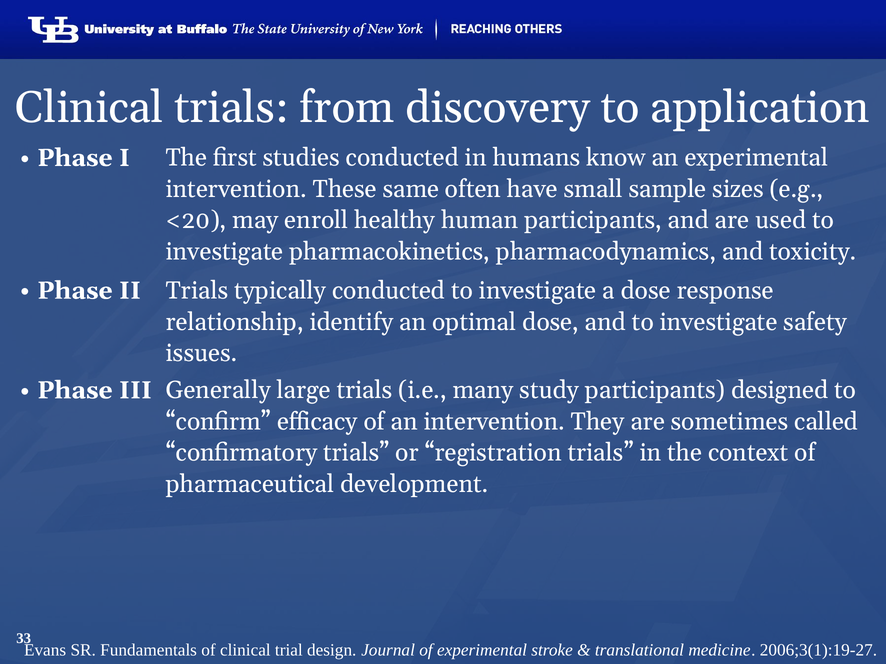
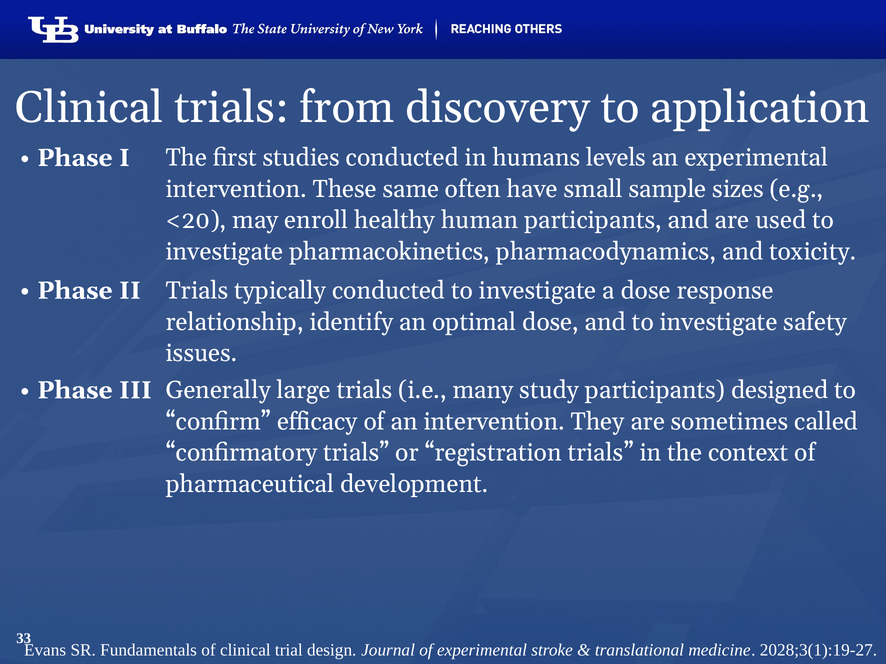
know: know -> levels
2006;3(1):19-27: 2006;3(1):19-27 -> 2028;3(1):19-27
